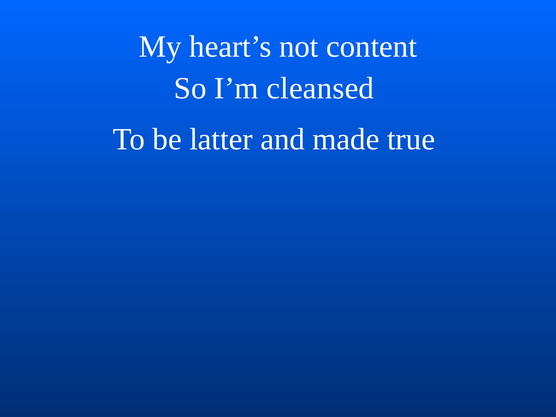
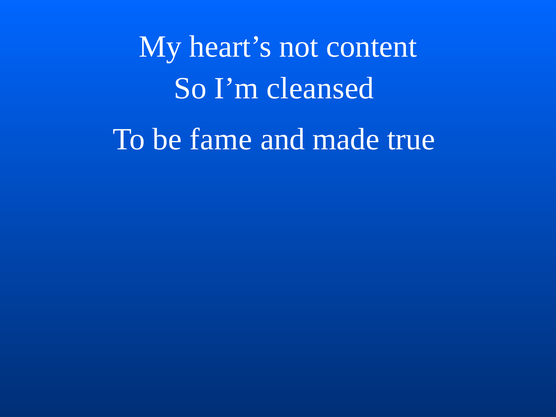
latter: latter -> fame
